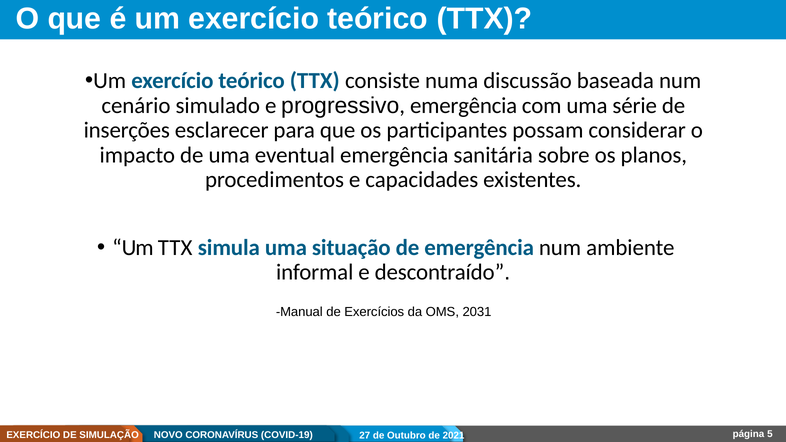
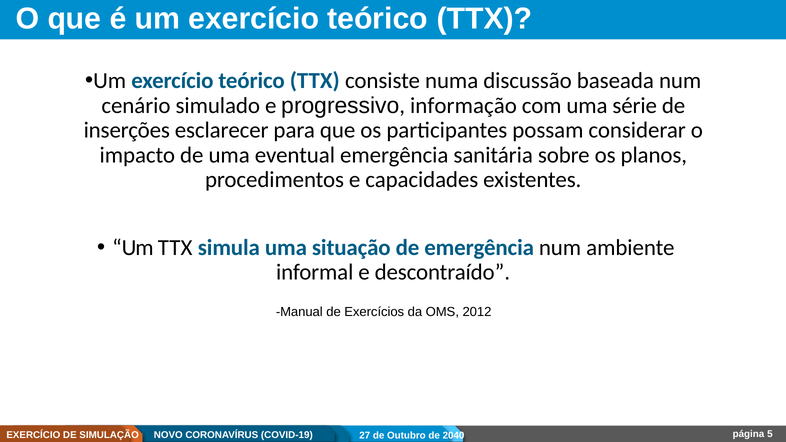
progressivo emergência: emergência -> informação
2031: 2031 -> 2012
2021: 2021 -> 2040
